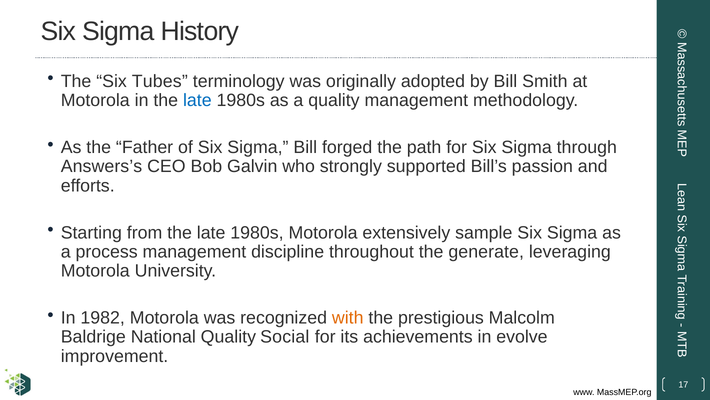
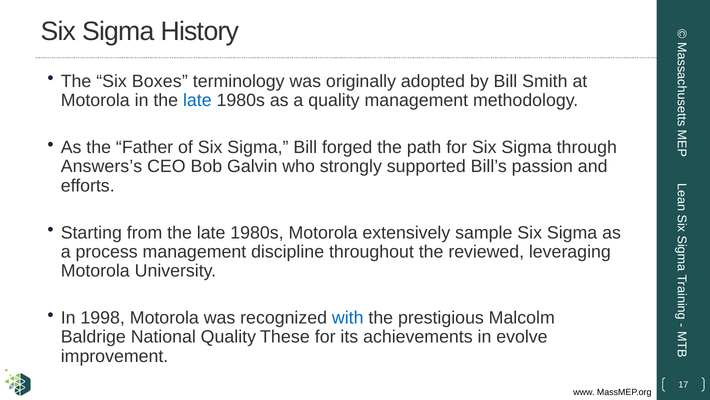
Tubes: Tubes -> Boxes
generate: generate -> reviewed
1982: 1982 -> 1998
with colour: orange -> blue
Social: Social -> These
